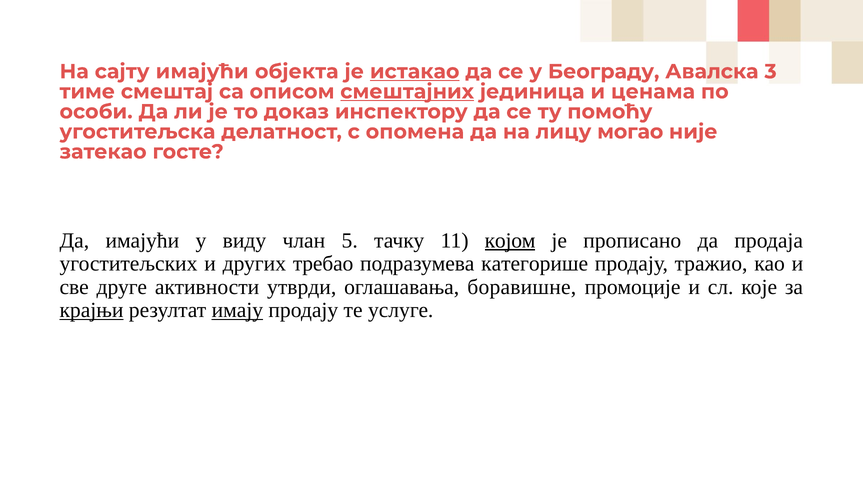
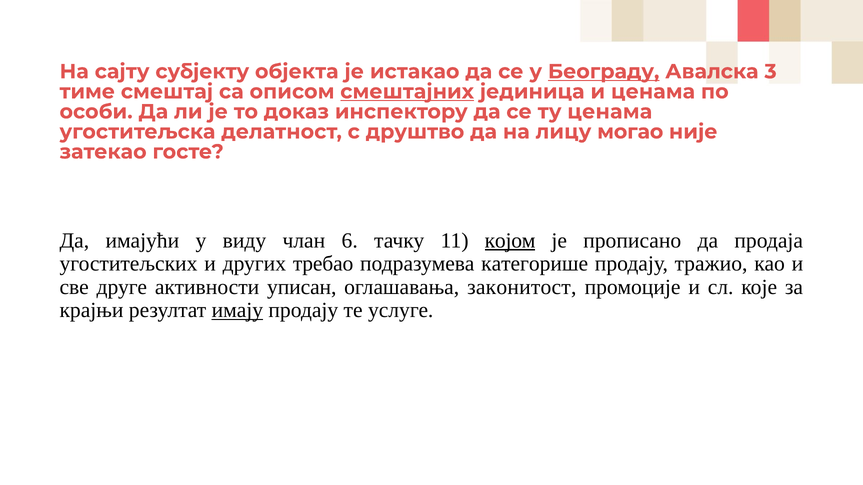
сајту имајући: имајући -> субјекту
истакао underline: present -> none
Београду underline: none -> present
ту помоћу: помоћу -> ценама
опомена: опомена -> друштво
5: 5 -> 6
утврди: утврди -> уписан
боравишне: боравишне -> законитост
крајњи underline: present -> none
